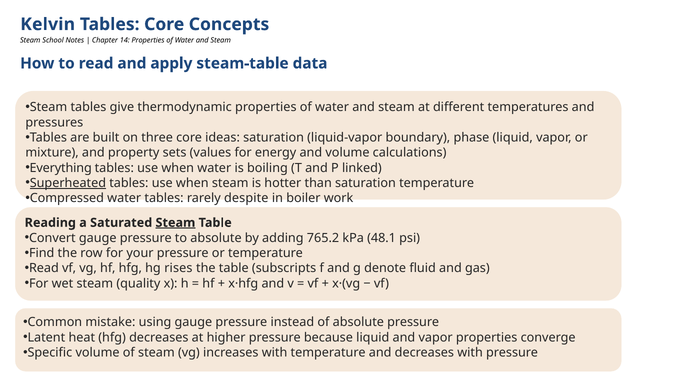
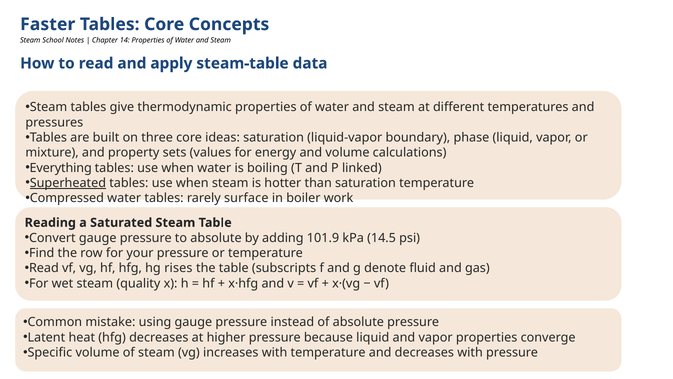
Kelvin: Kelvin -> Faster
despite: despite -> surface
Steam at (175, 223) underline: present -> none
765.2: 765.2 -> 101.9
48.1: 48.1 -> 14.5
